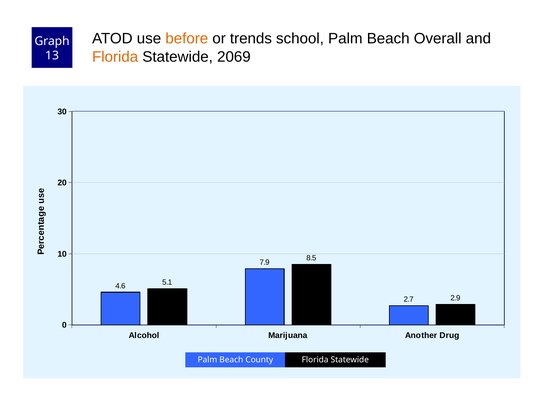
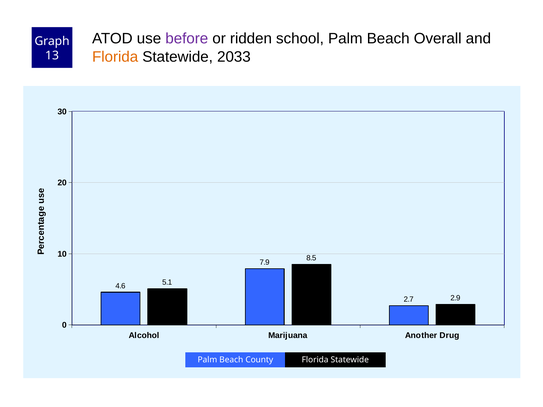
before colour: orange -> purple
trends: trends -> ridden
2069: 2069 -> 2033
